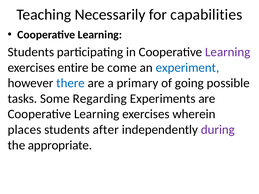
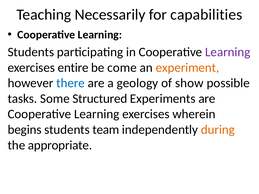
experiment colour: blue -> orange
primary: primary -> geology
going: going -> show
Regarding: Regarding -> Structured
places: places -> begins
after: after -> team
during colour: purple -> orange
